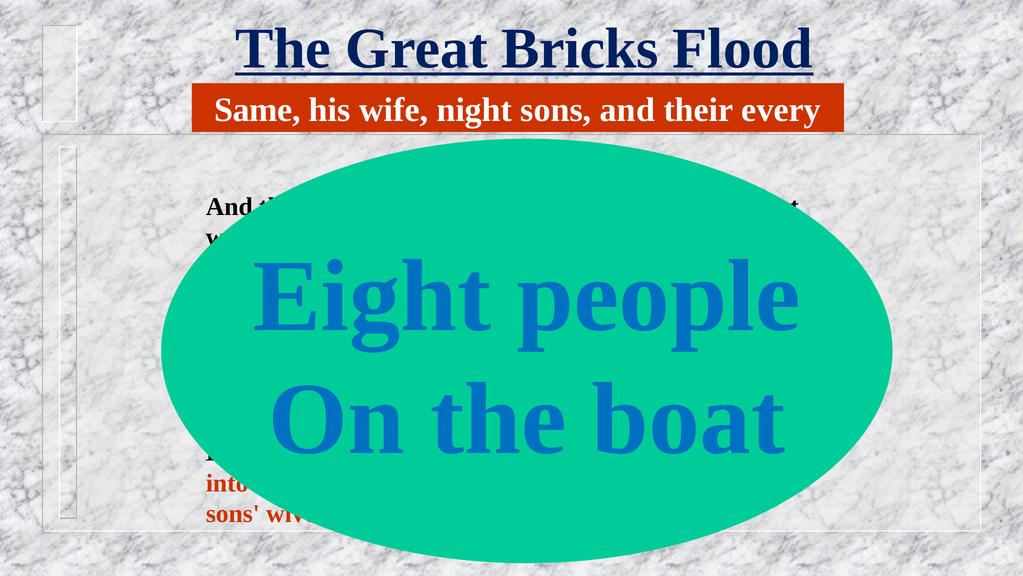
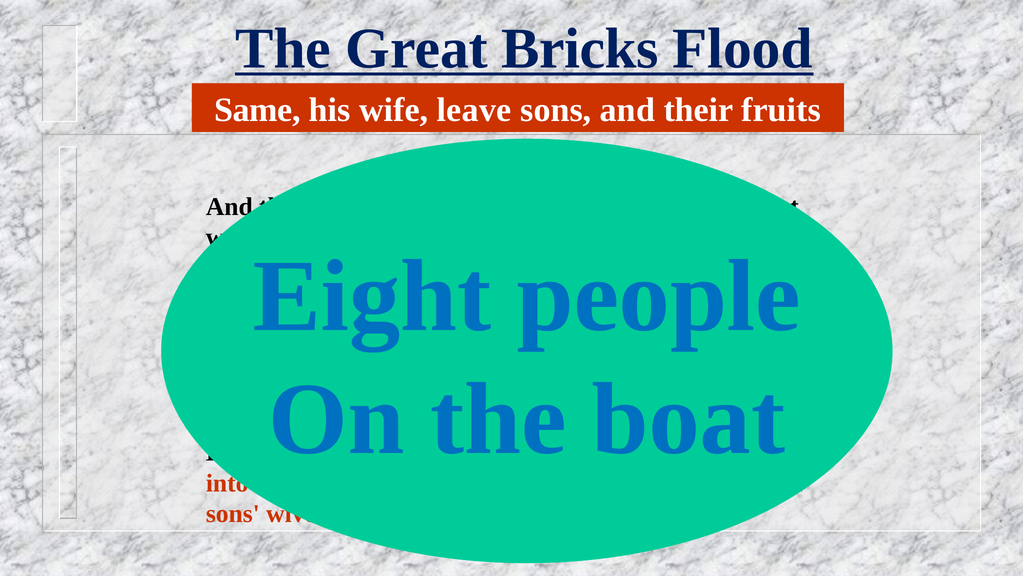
night: night -> leave
every: every -> fruits
